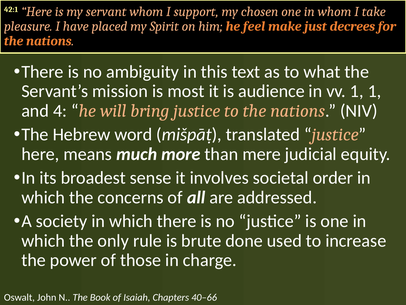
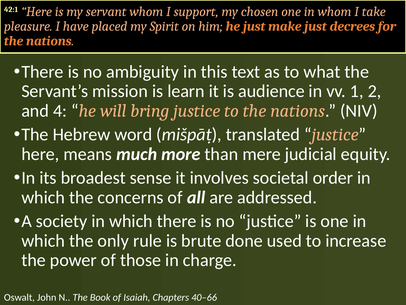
he feel: feel -> just
most: most -> learn
1 1: 1 -> 2
